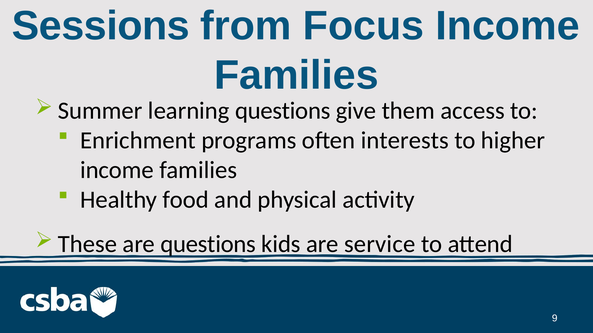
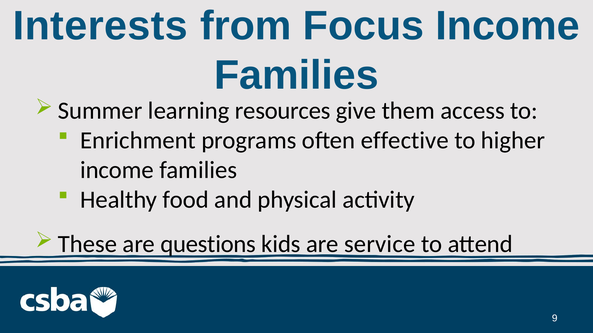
Sessions: Sessions -> Interests
learning questions: questions -> resources
interests: interests -> effective
